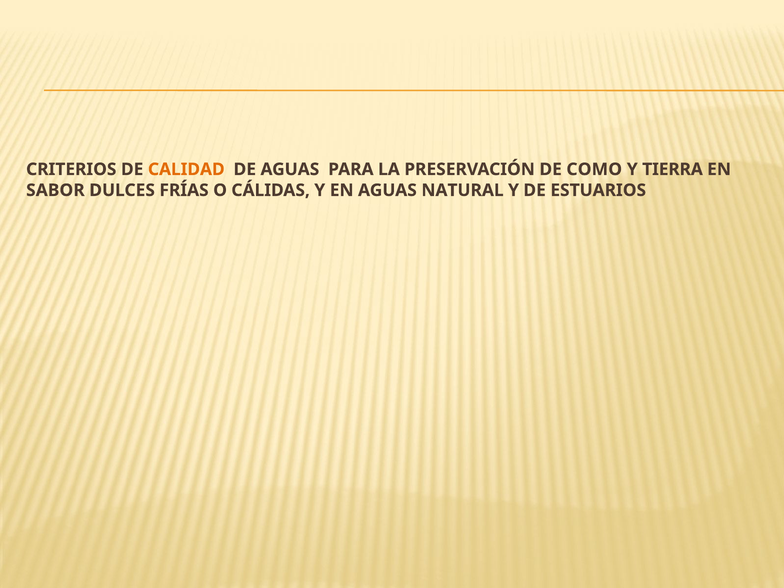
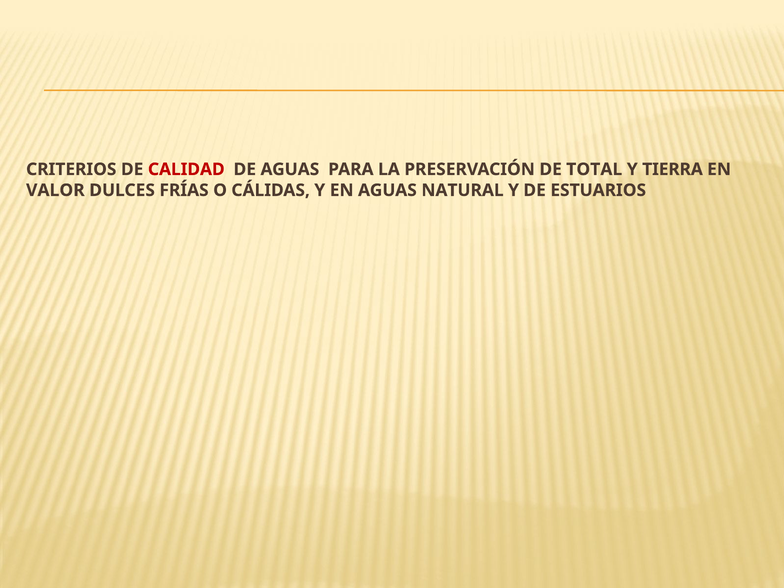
CALIDAD colour: orange -> red
COMO: COMO -> TOTAL
SABOR: SABOR -> VALOR
